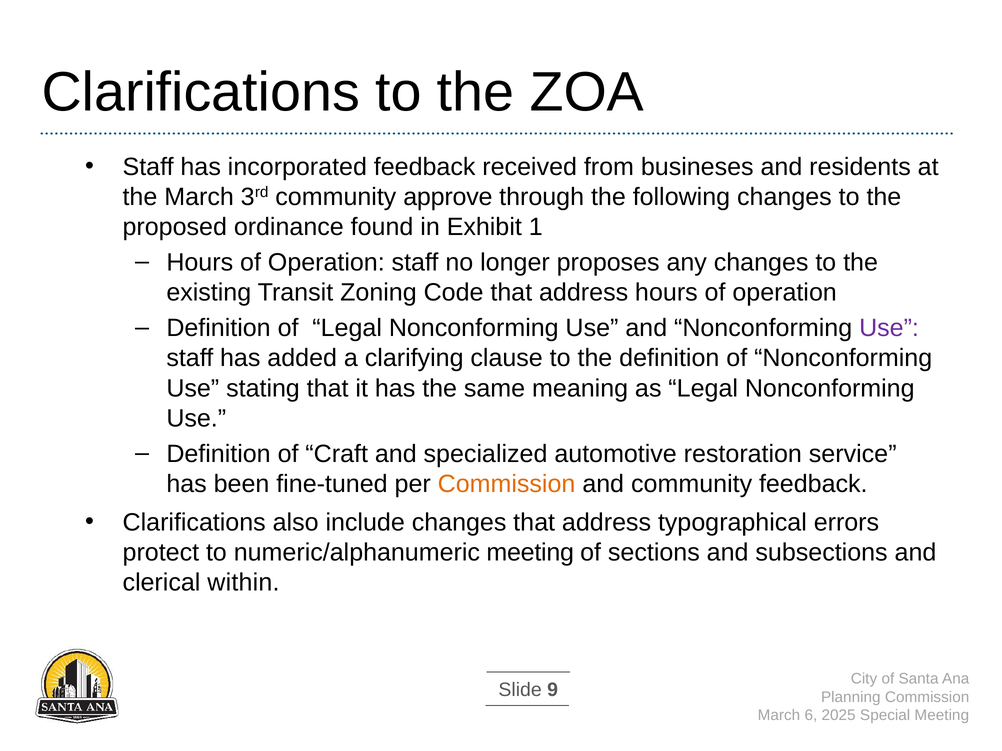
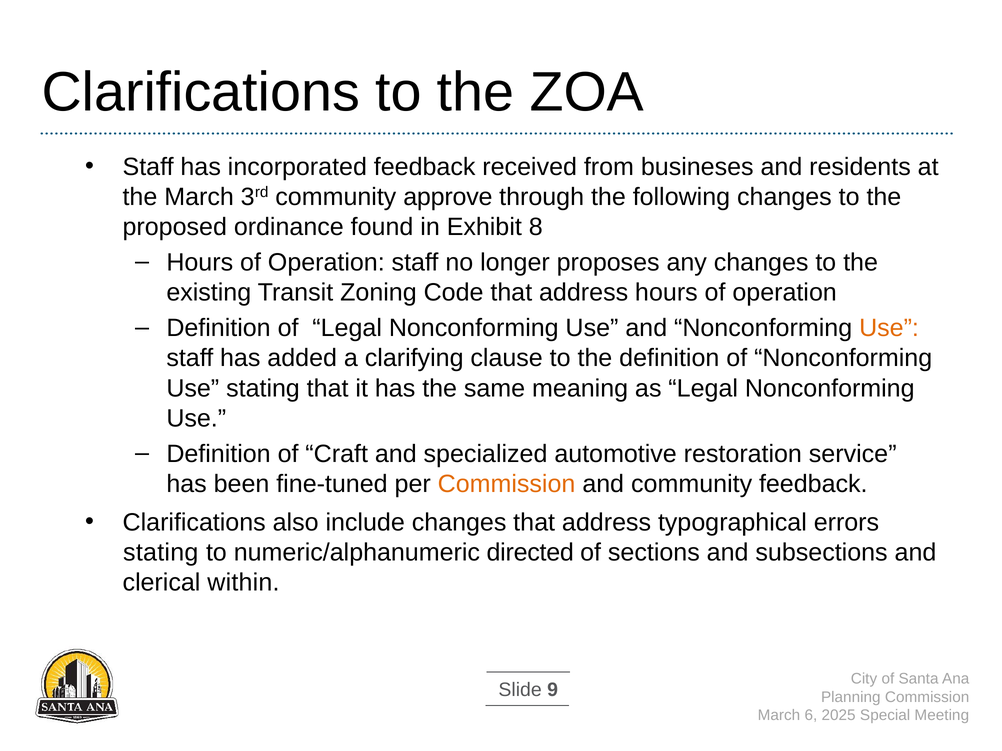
1: 1 -> 8
Use at (889, 328) colour: purple -> orange
protect at (161, 553): protect -> stating
numeric/alphanumeric meeting: meeting -> directed
